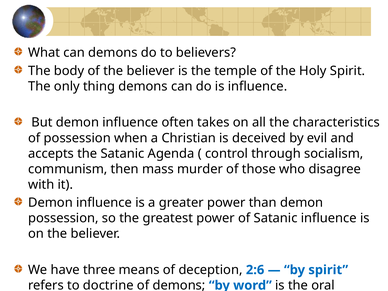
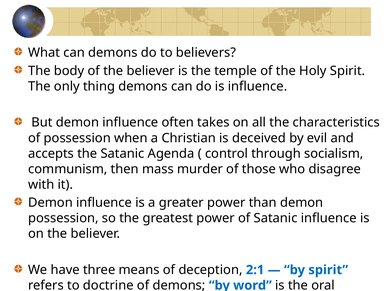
2:6: 2:6 -> 2:1
